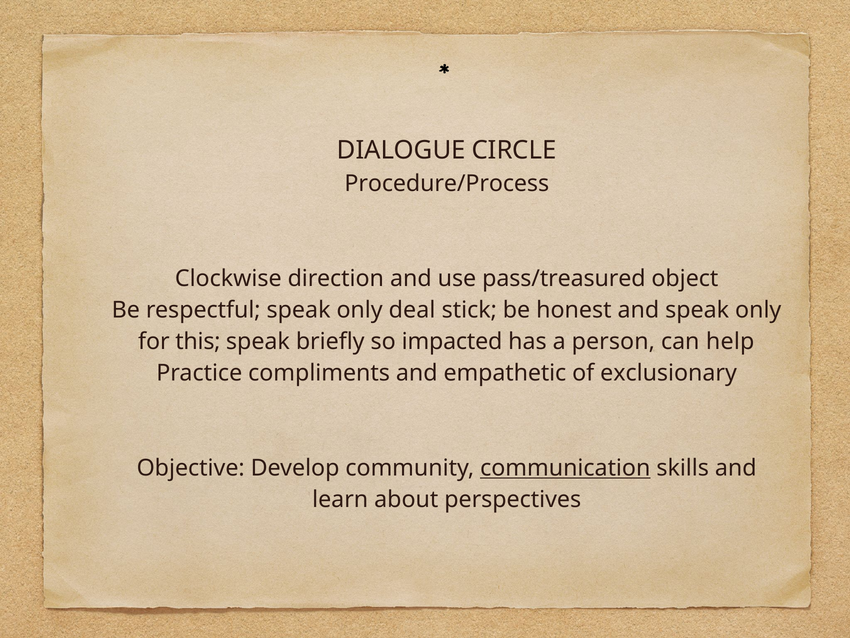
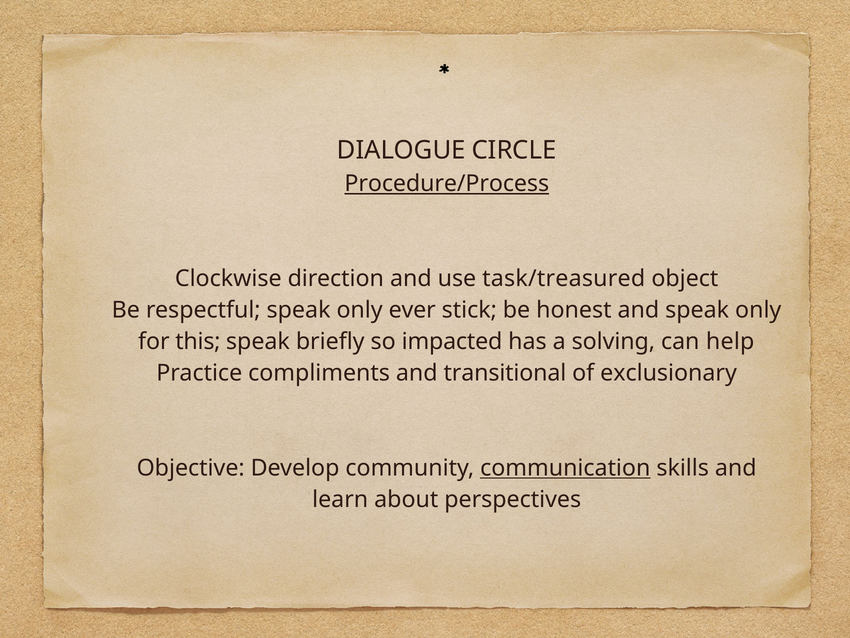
Procedure/Process underline: none -> present
pass/treasured: pass/treasured -> task/treasured
deal: deal -> ever
person: person -> solving
empathetic: empathetic -> transitional
